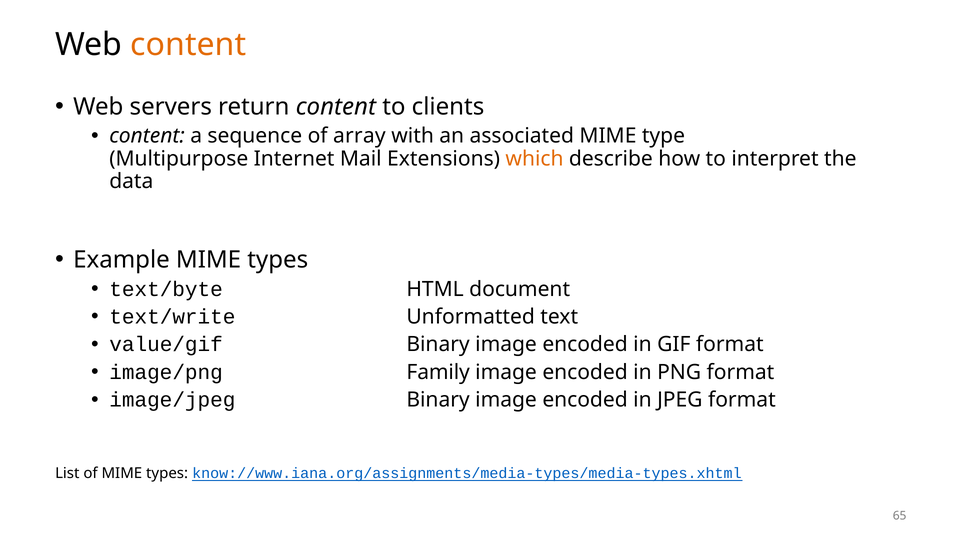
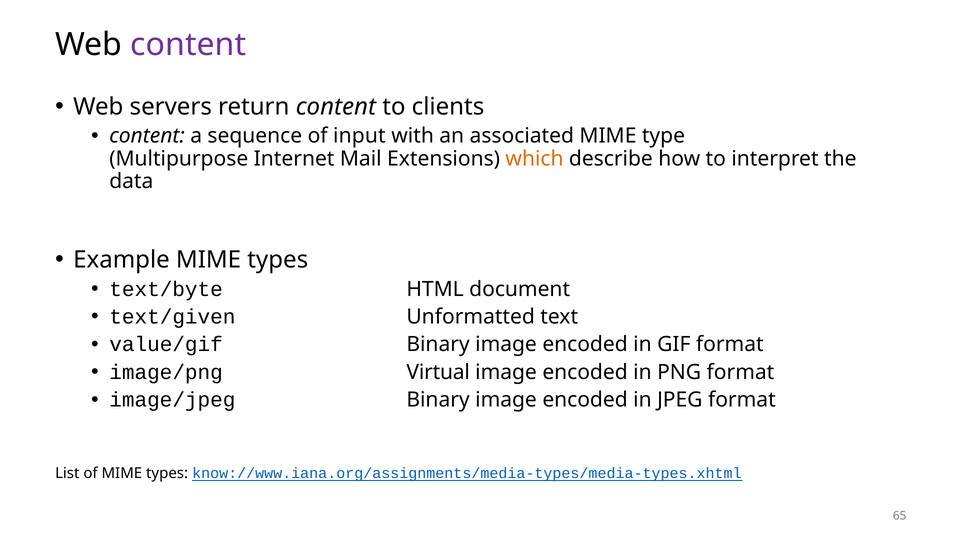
content at (188, 45) colour: orange -> purple
array: array -> input
text/write: text/write -> text/given
Family: Family -> Virtual
